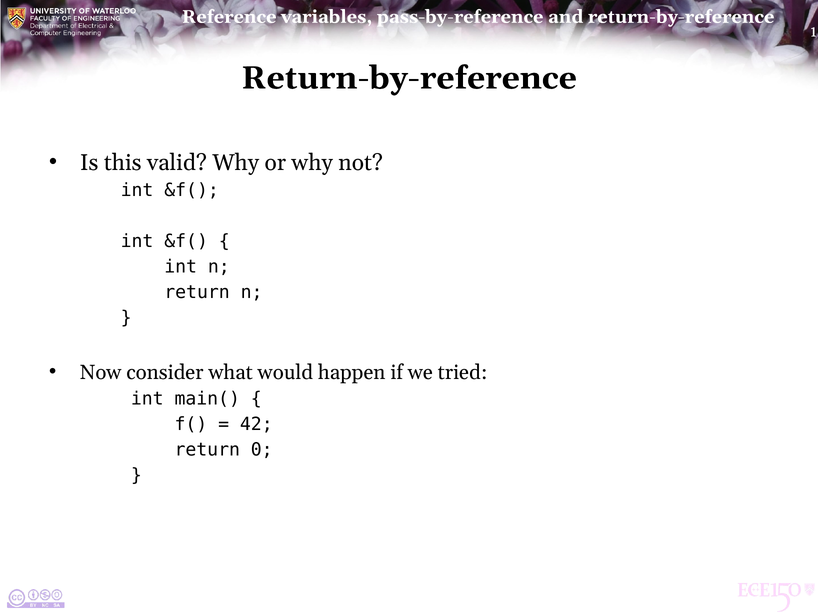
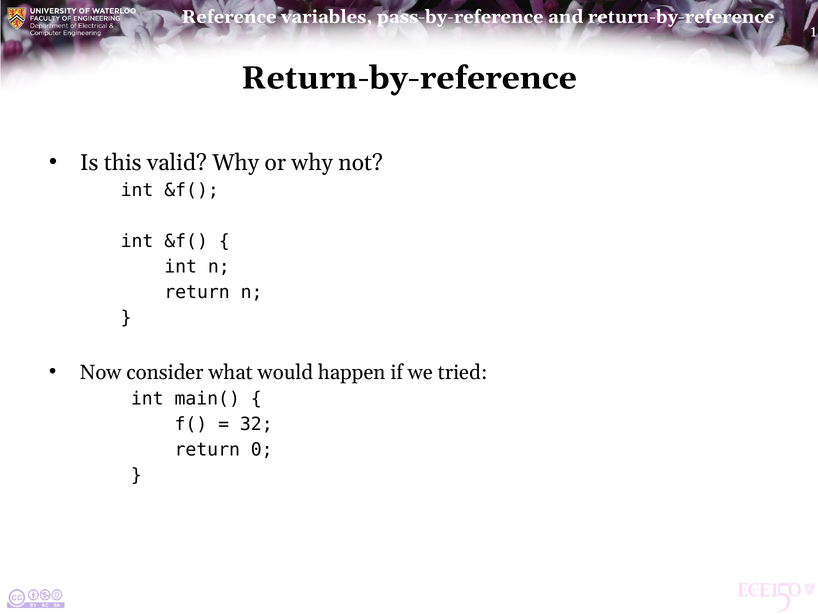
42: 42 -> 32
